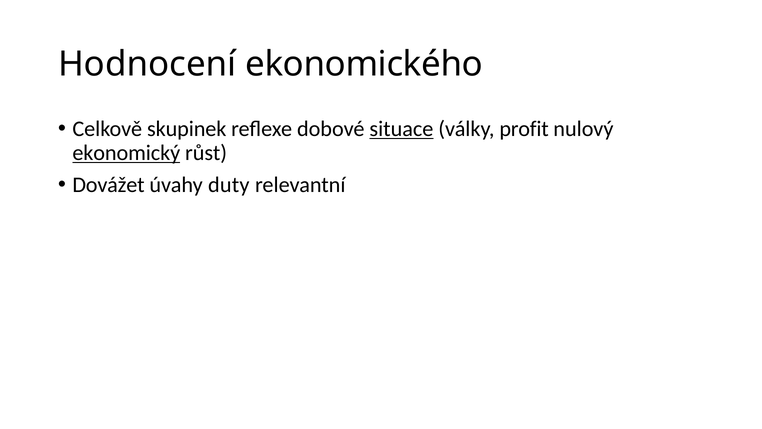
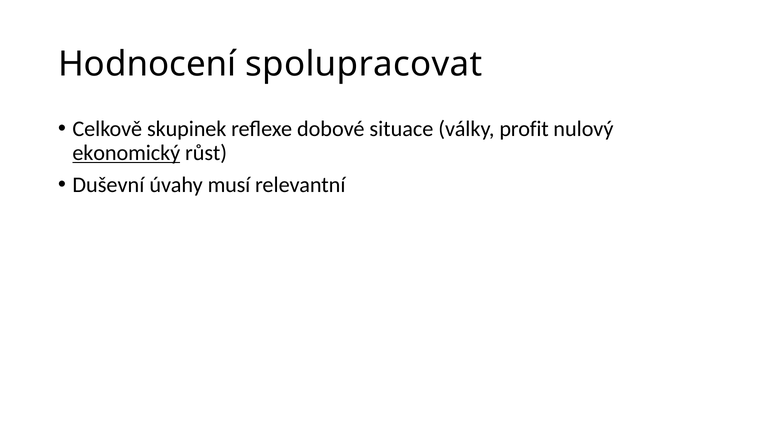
ekonomického: ekonomického -> spolupracovat
situace underline: present -> none
Dovážet: Dovážet -> Duševní
duty: duty -> musí
